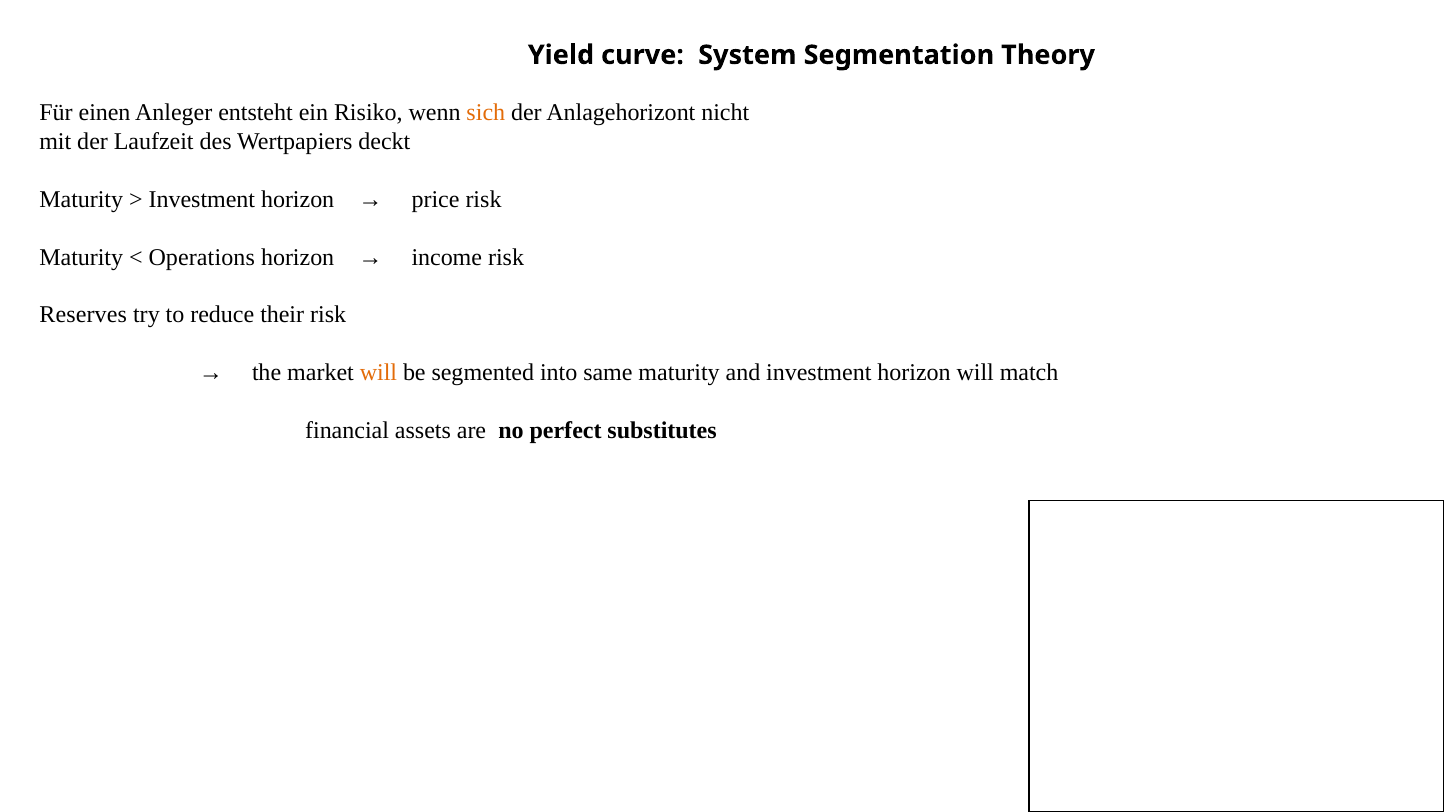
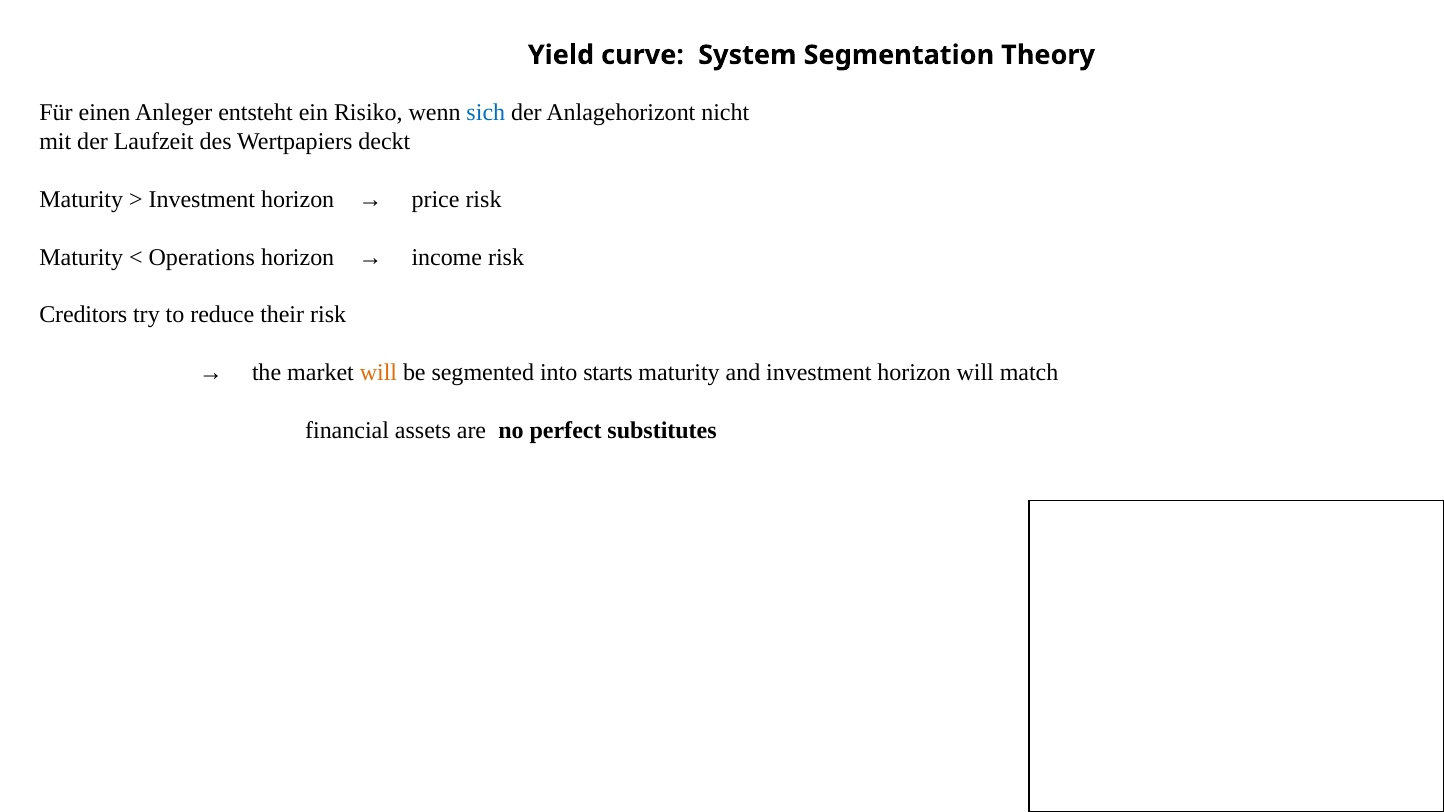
sich colour: orange -> blue
Reserves: Reserves -> Creditors
same: same -> starts
